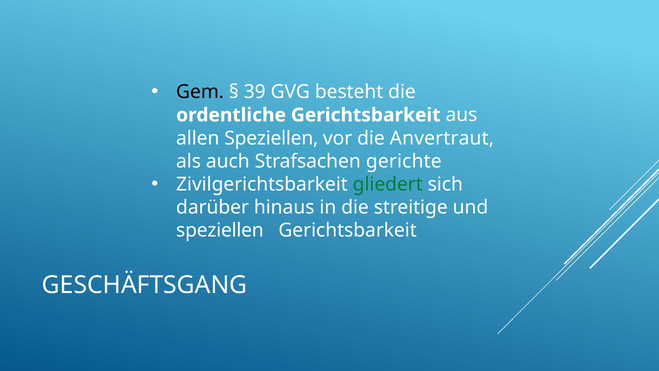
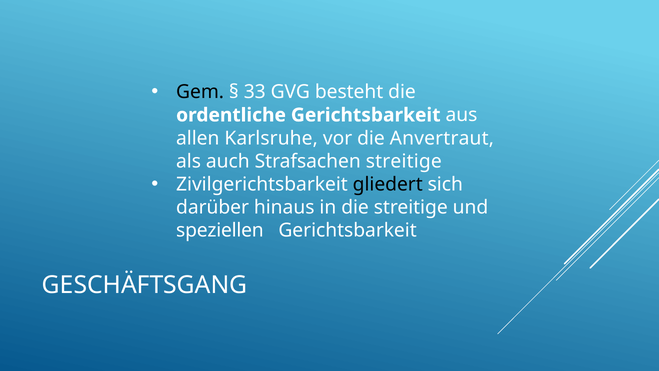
39: 39 -> 33
allen Speziellen: Speziellen -> Karlsruhe
Strafsachen gerichte: gerichte -> streitige
gliedert colour: green -> black
